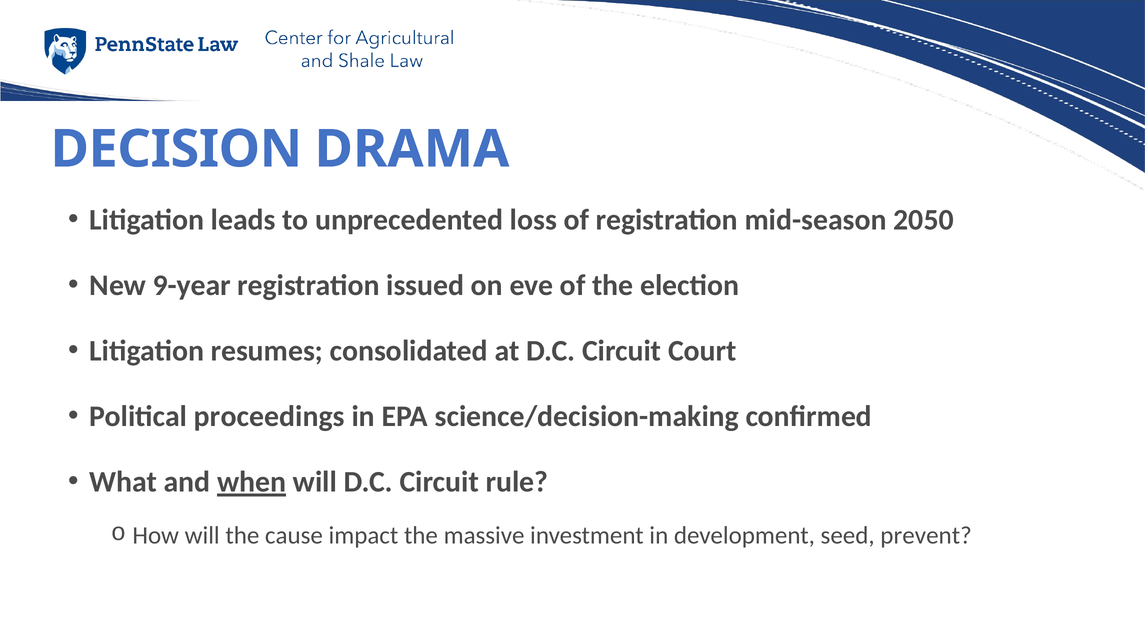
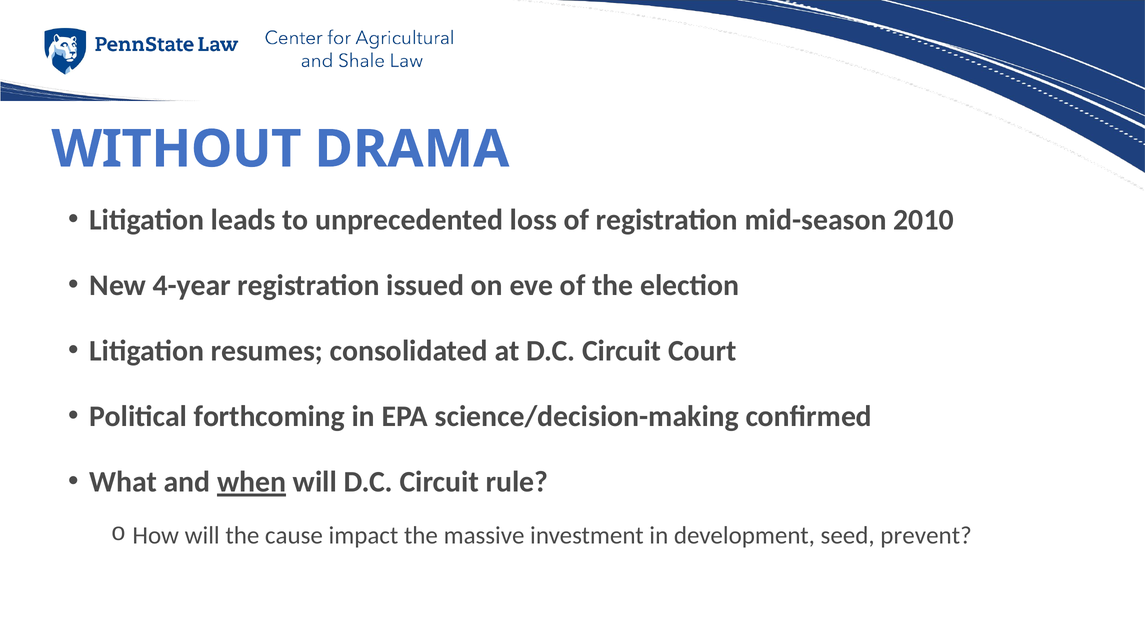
DECISION: DECISION -> WITHOUT
2050: 2050 -> 2010
9-year: 9-year -> 4-year
proceedings: proceedings -> forthcoming
